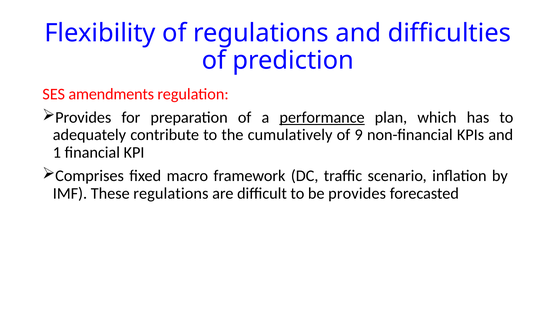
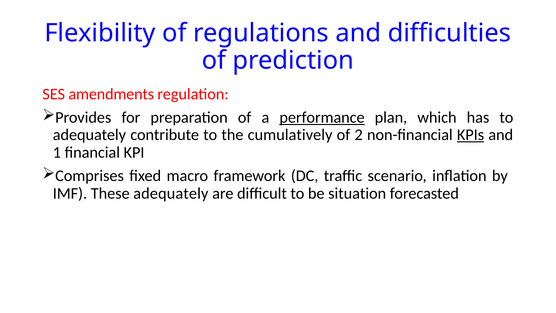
9: 9 -> 2
KPIs underline: none -> present
These regulations: regulations -> adequately
be provides: provides -> situation
